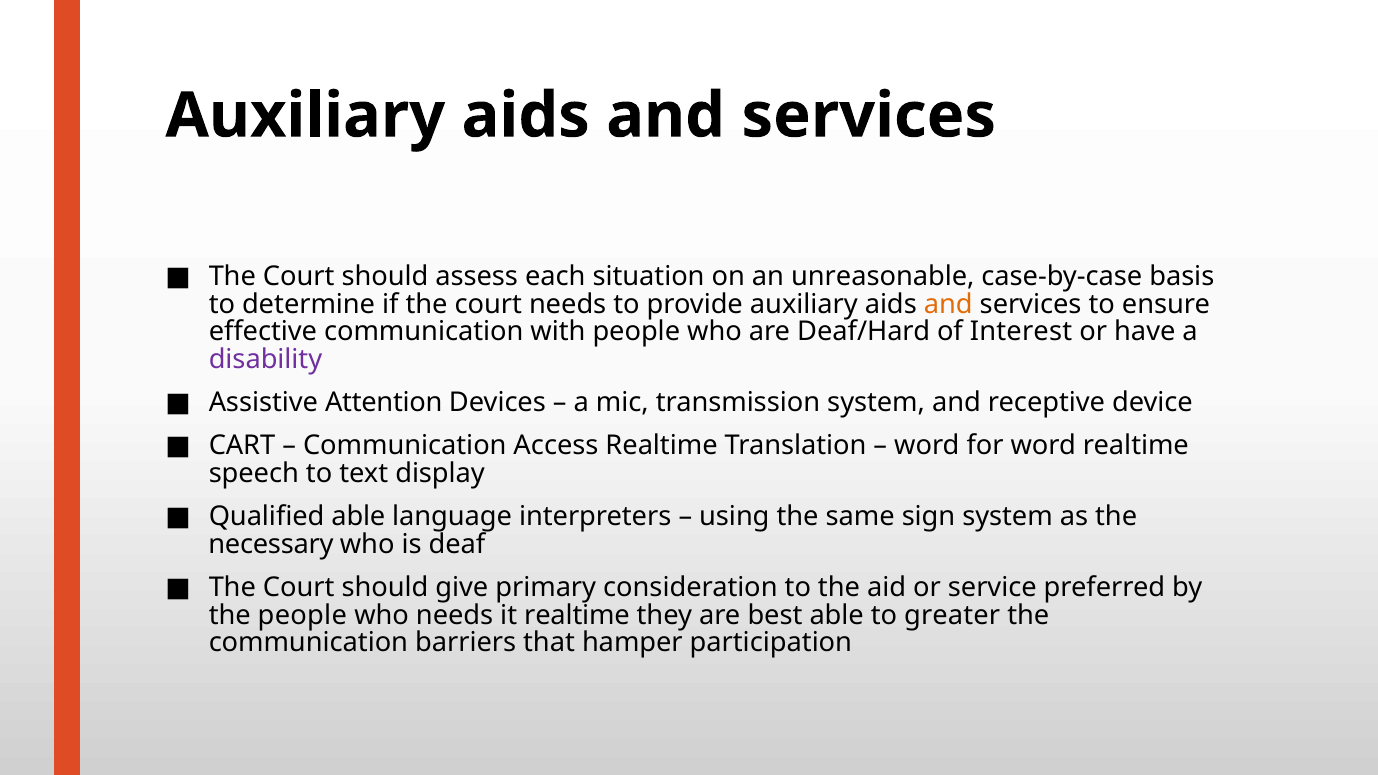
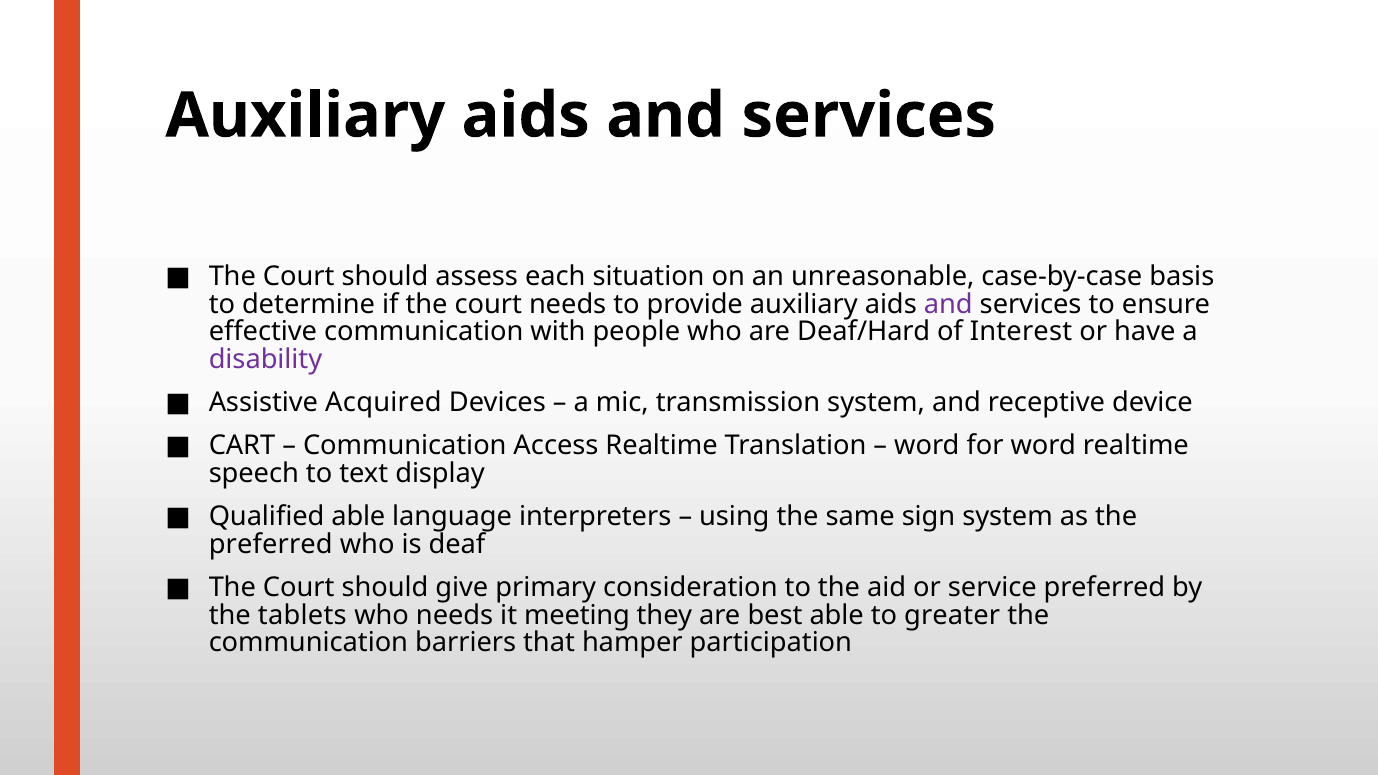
and at (948, 304) colour: orange -> purple
Attention: Attention -> Acquired
necessary at (271, 544): necessary -> preferred
the people: people -> tablets
it realtime: realtime -> meeting
